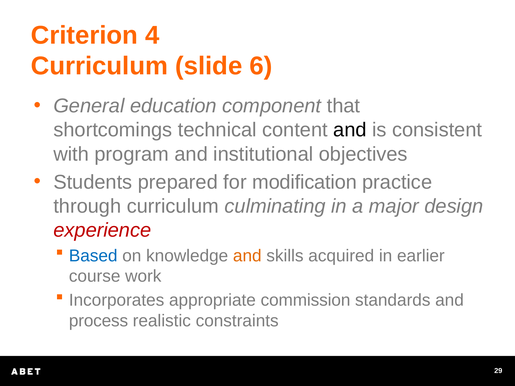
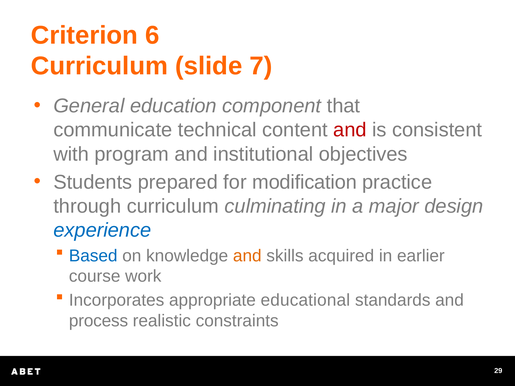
4: 4 -> 6
6: 6 -> 7
shortcomings: shortcomings -> communicate
and at (350, 130) colour: black -> red
experience colour: red -> blue
commission: commission -> educational
